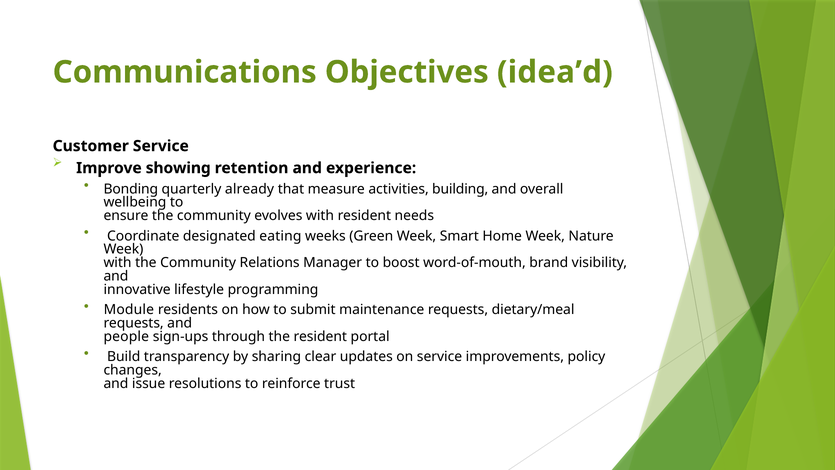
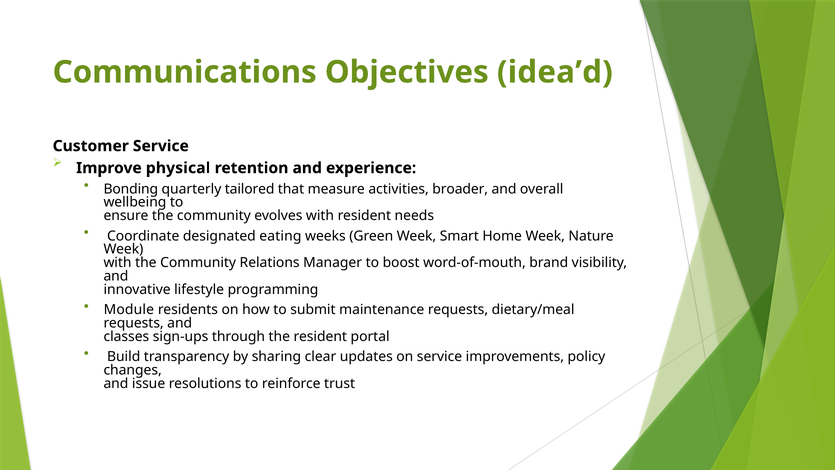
showing: showing -> physical
already: already -> tailored
building: building -> broader
people: people -> classes
